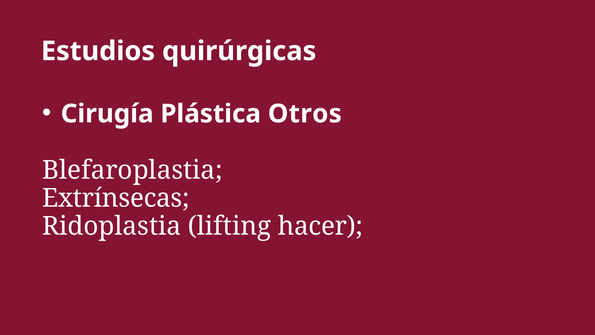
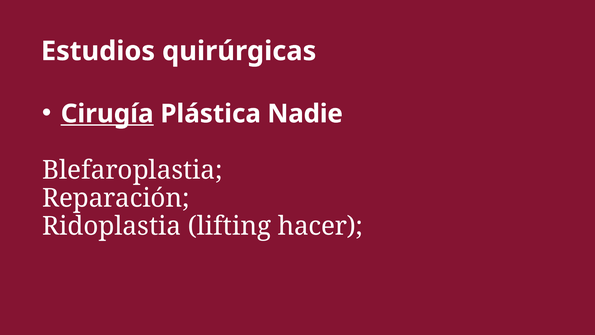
Cirugía underline: none -> present
Otros: Otros -> Nadie
Extrínsecas: Extrínsecas -> Reparación
